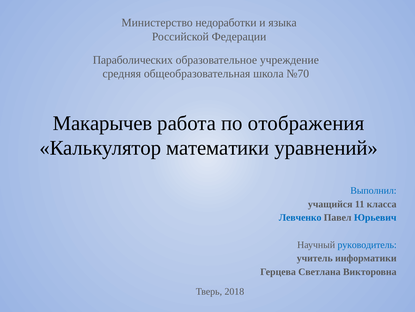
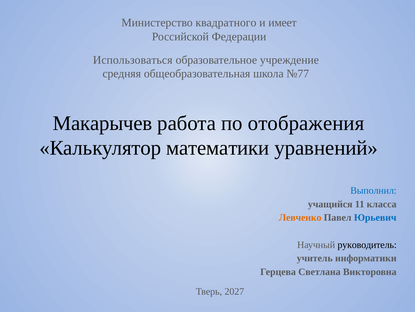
недоработки: недоработки -> квадратного
языка: языка -> имеет
Параболических: Параболических -> Использоваться
№70: №70 -> №77
Левченко colour: blue -> orange
руководитель colour: blue -> black
2018: 2018 -> 2027
